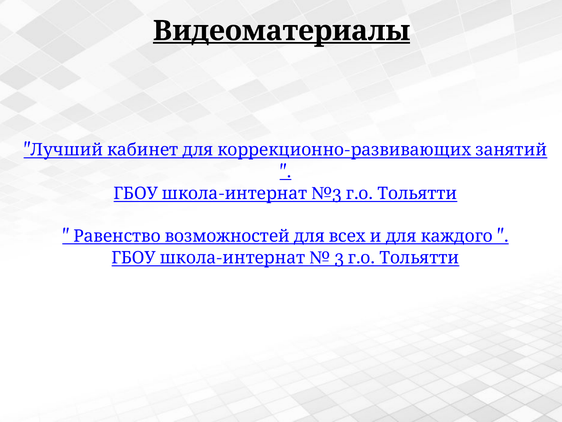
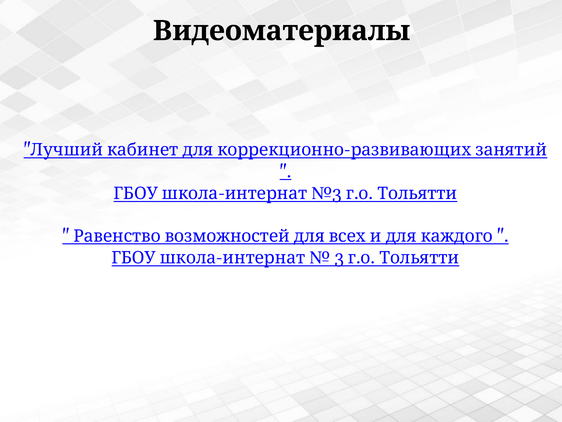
Видеоматериалы underline: present -> none
